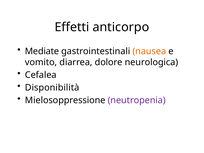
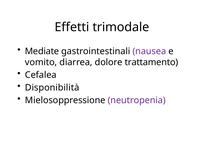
anticorpo: anticorpo -> trimodale
nausea colour: orange -> purple
neurologica: neurologica -> trattamento
